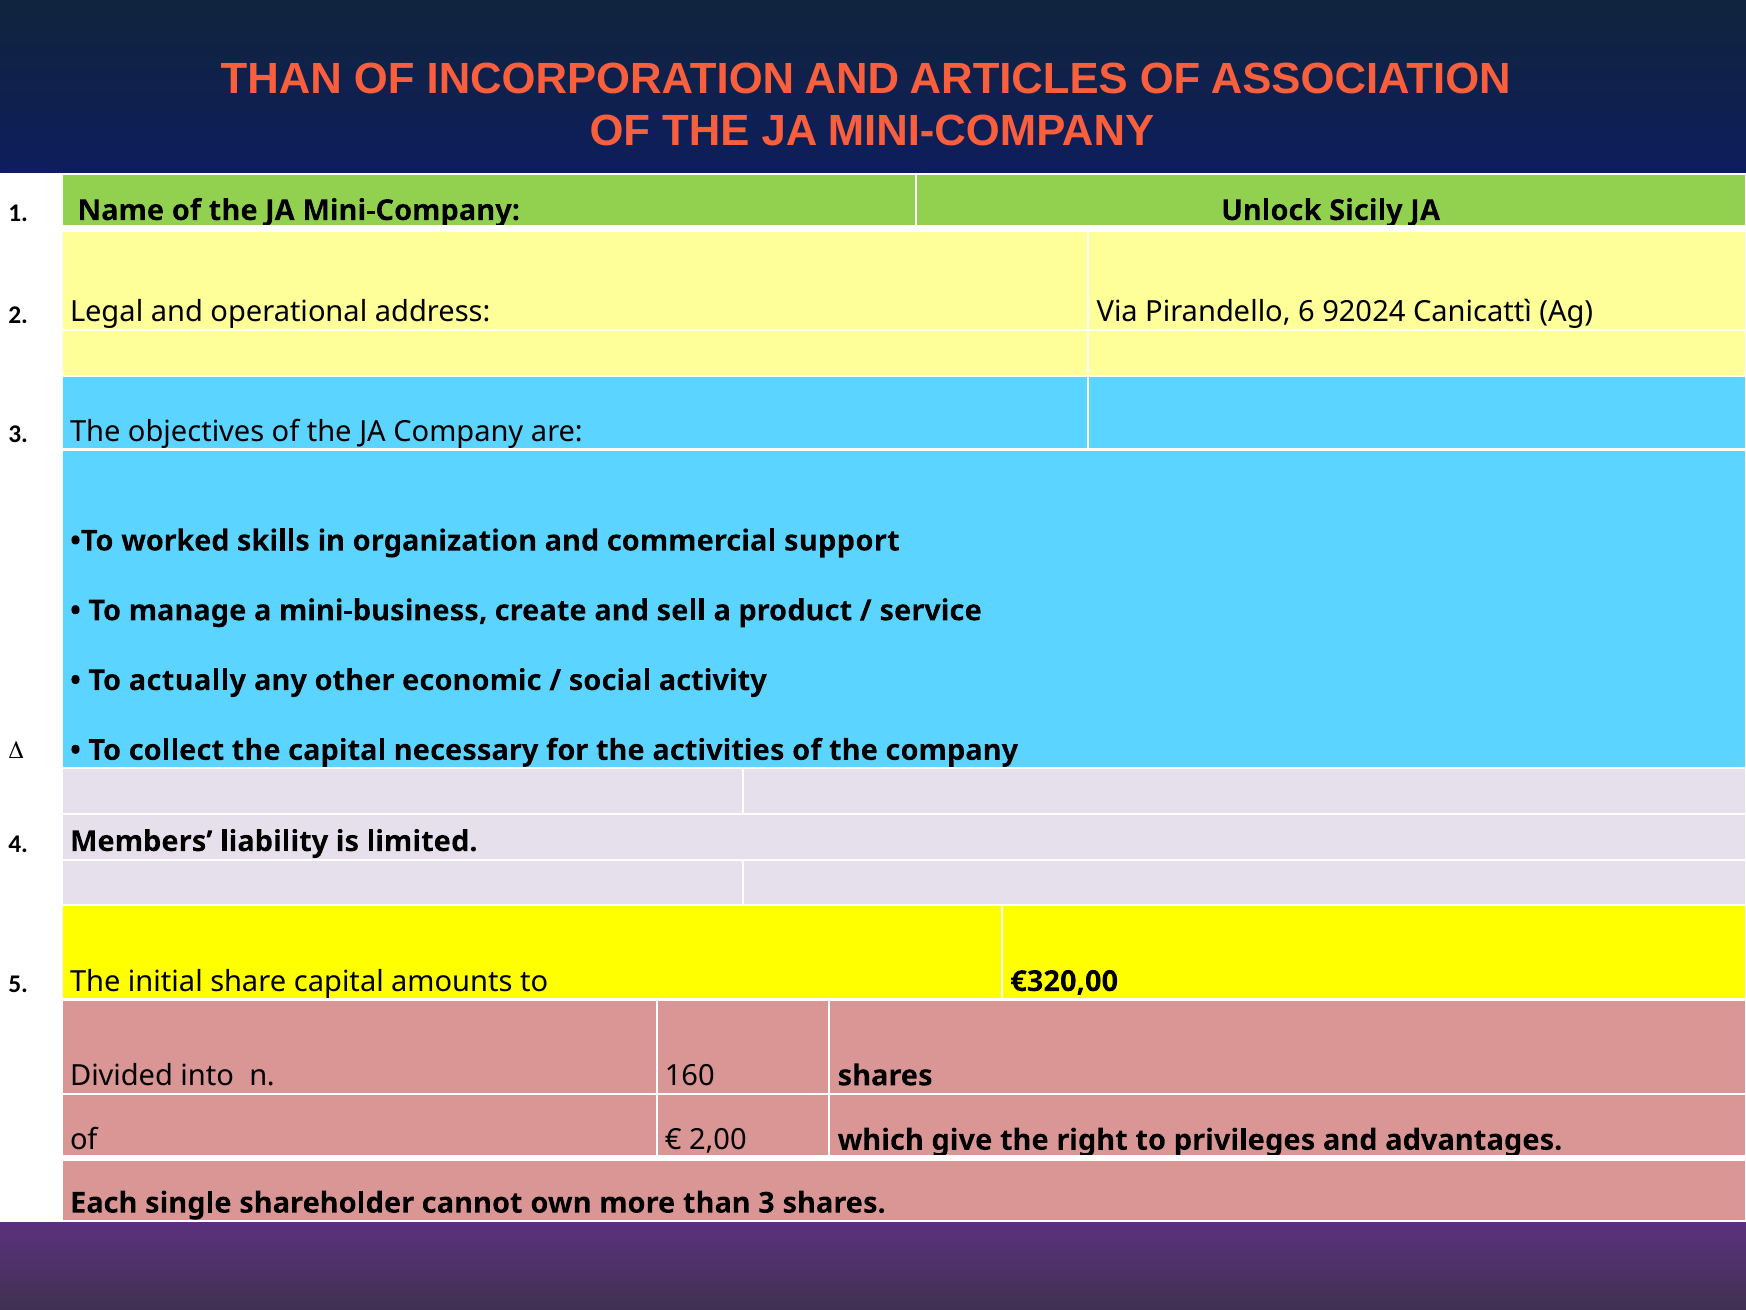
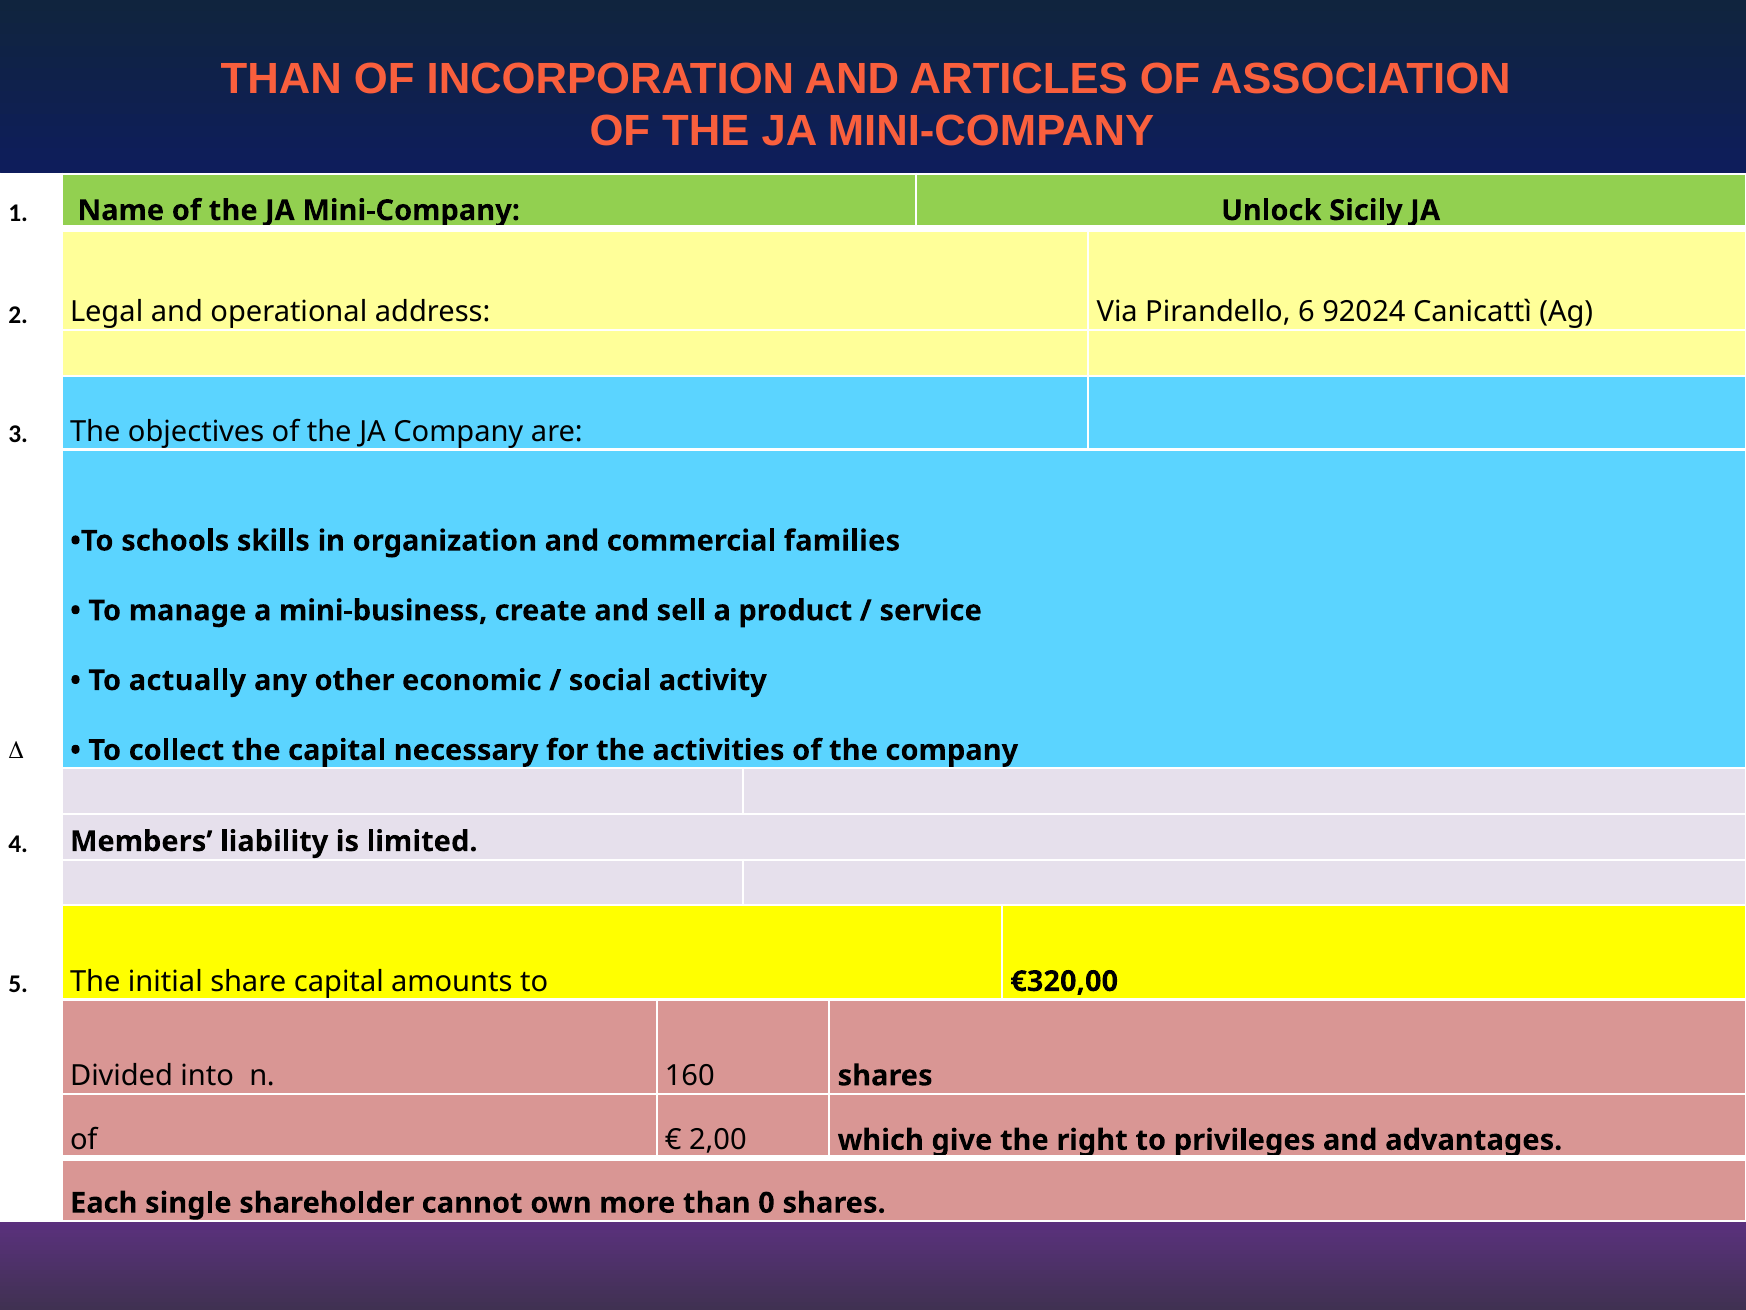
worked: worked -> schools
support: support -> families
than 3: 3 -> 0
